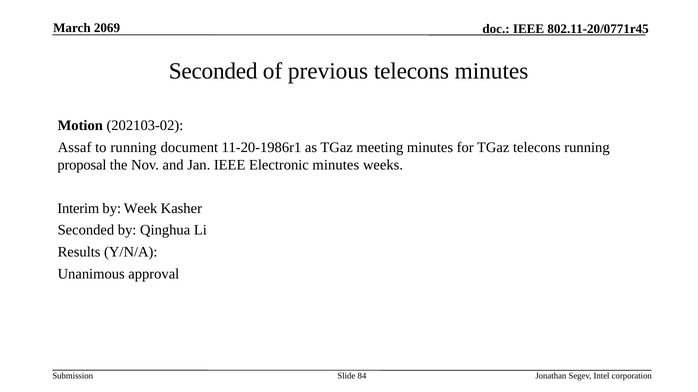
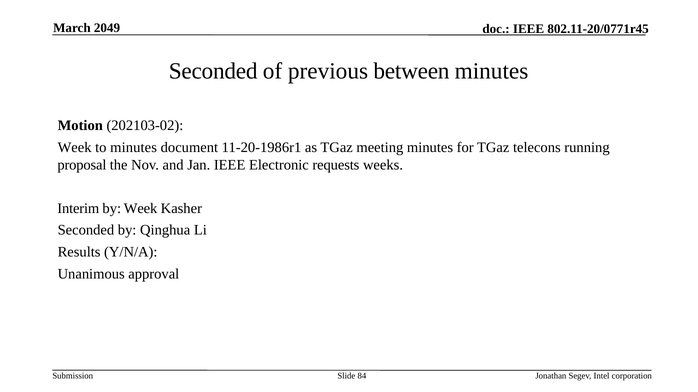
2069: 2069 -> 2049
previous telecons: telecons -> between
Assaf at (75, 148): Assaf -> Week
to running: running -> minutes
Electronic minutes: minutes -> requests
